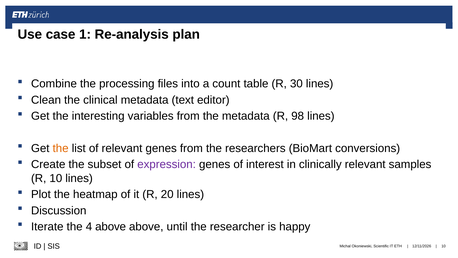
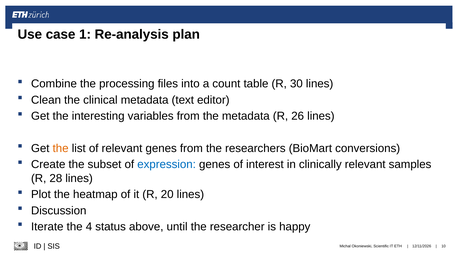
98: 98 -> 26
expression colour: purple -> blue
R 10: 10 -> 28
4 above: above -> status
